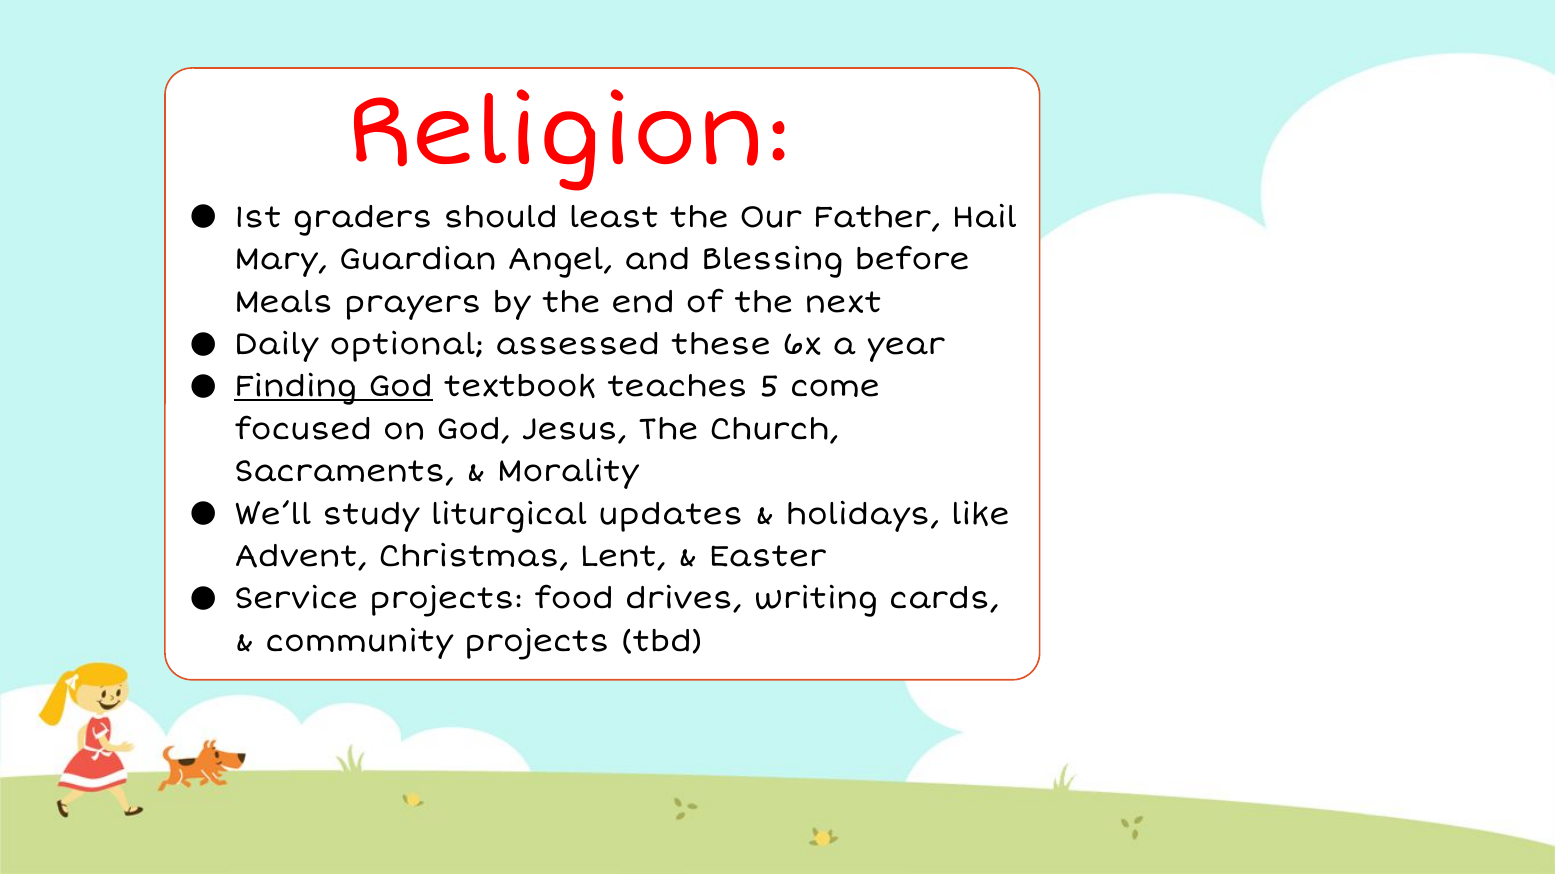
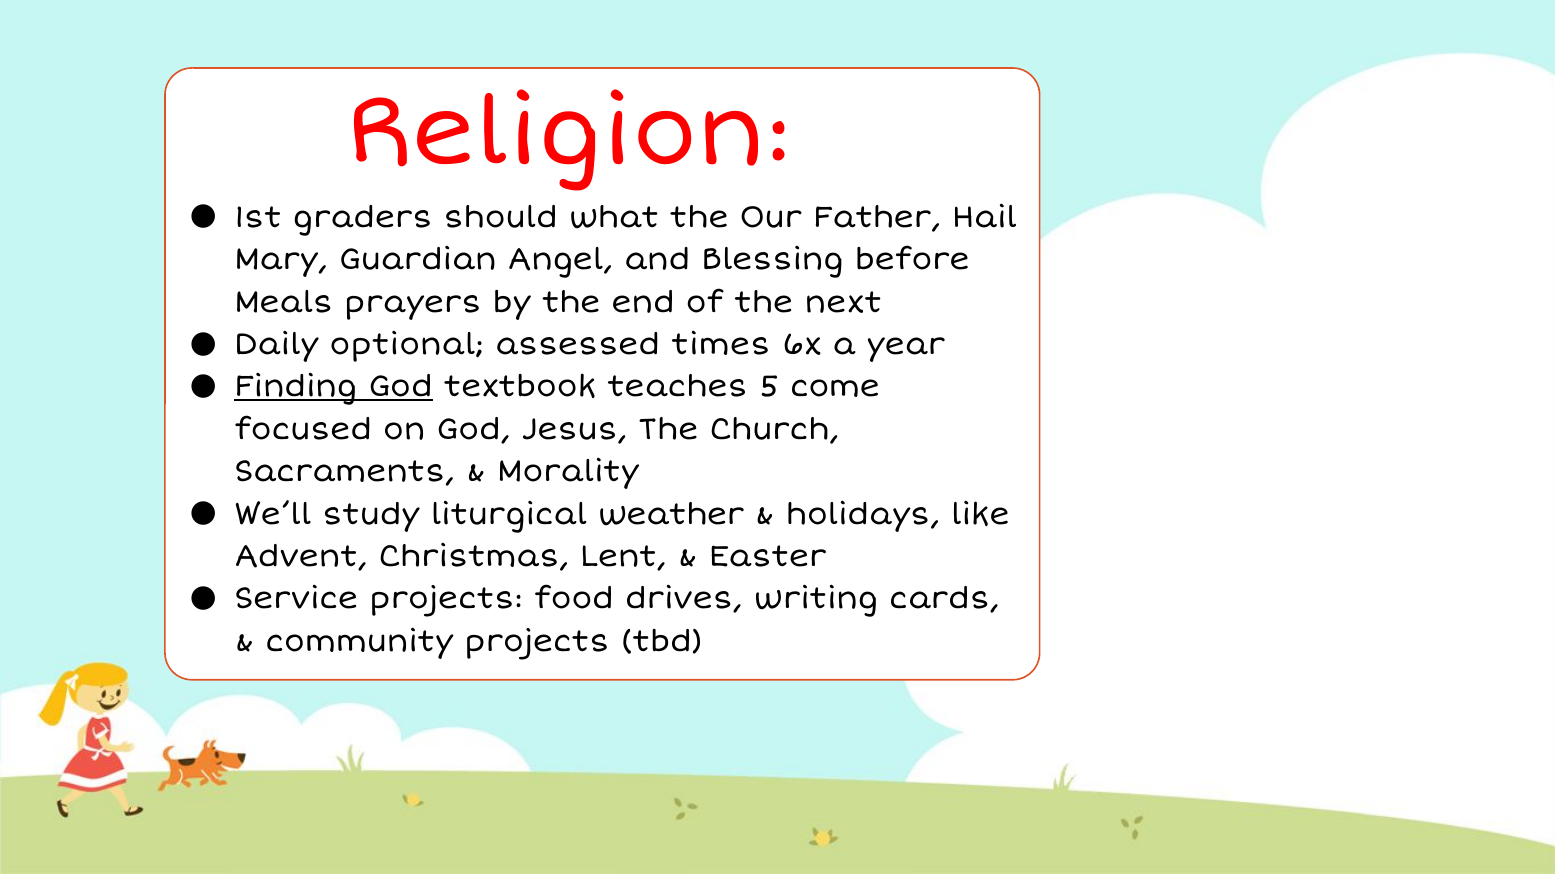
least: least -> what
these: these -> times
updates: updates -> weather
